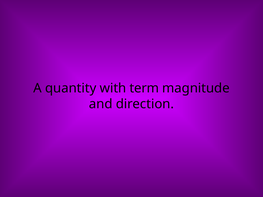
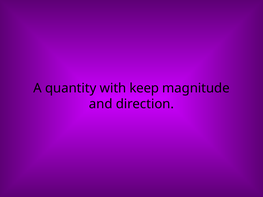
term: term -> keep
